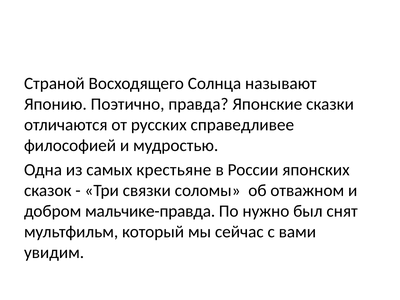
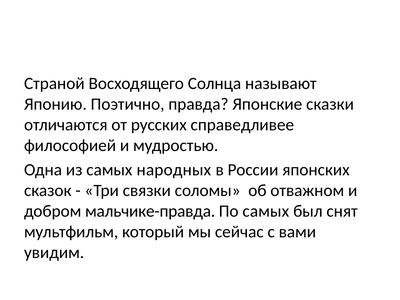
крестьяне: крестьяне -> народных
По нужно: нужно -> самых
